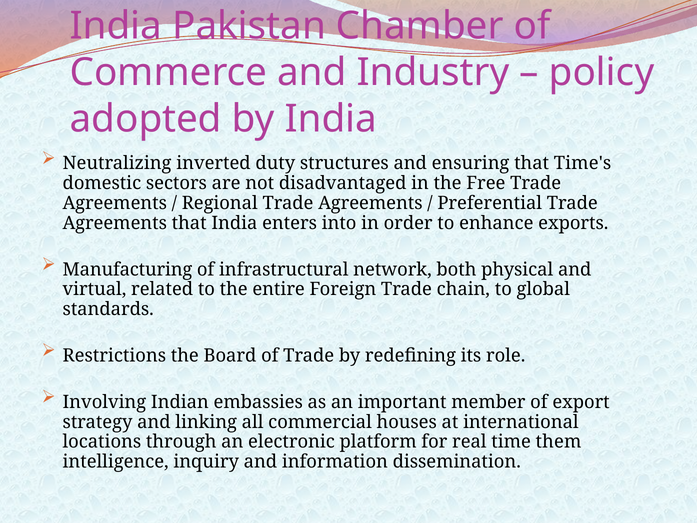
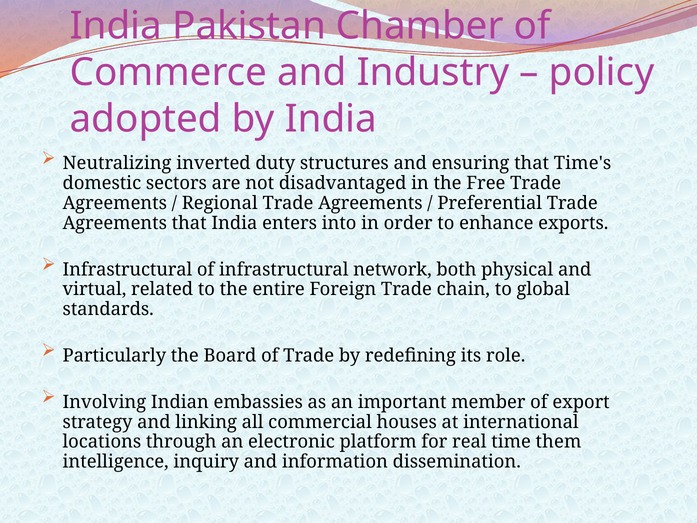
Manufacturing at (127, 269): Manufacturing -> Infrastructural
Restrictions: Restrictions -> Particularly
